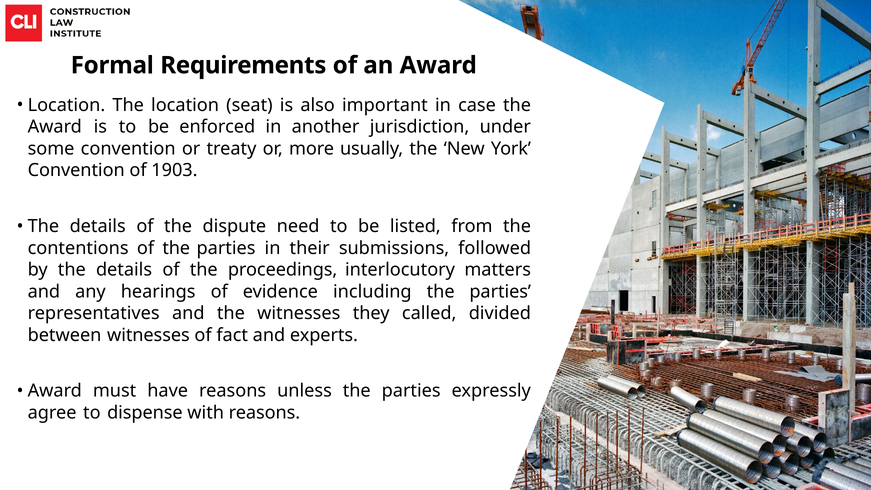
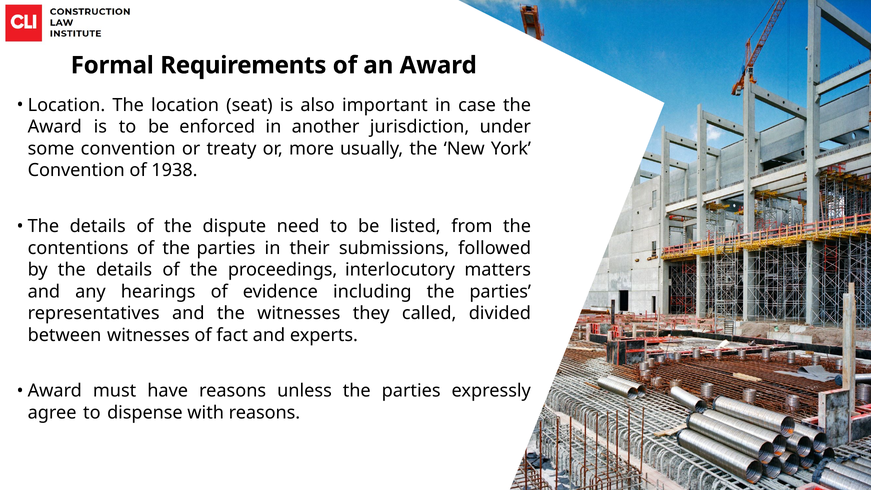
1903: 1903 -> 1938
